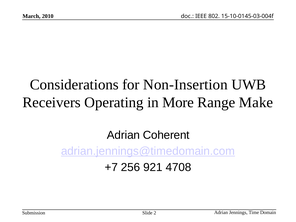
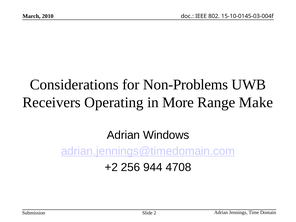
Non-Insertion: Non-Insertion -> Non-Problems
Coherent: Coherent -> Windows
+7: +7 -> +2
921: 921 -> 944
